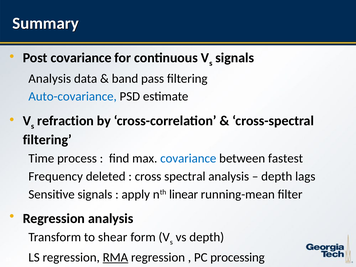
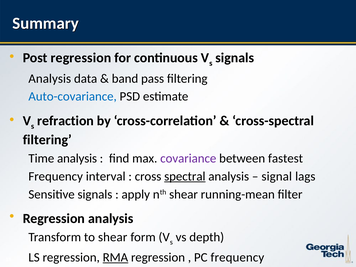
Post covariance: covariance -> regression
Time process: process -> analysis
covariance at (188, 158) colour: blue -> purple
deleted: deleted -> interval
spectral underline: none -> present
depth at (277, 176): depth -> signal
nth linear: linear -> shear
PC processing: processing -> frequency
